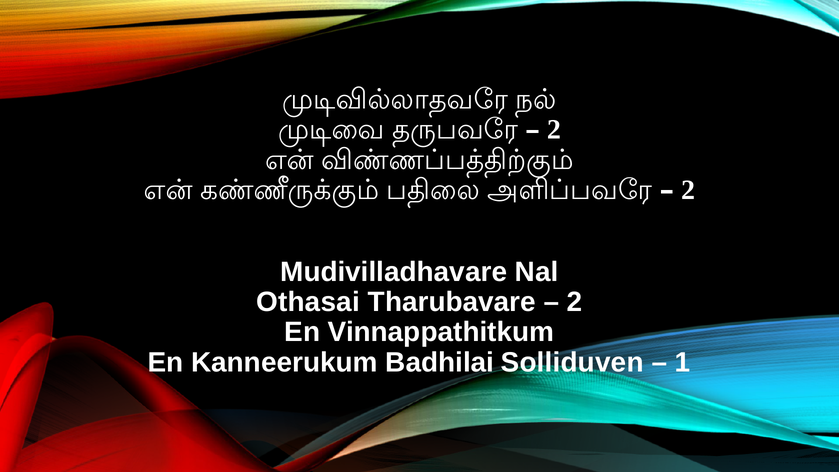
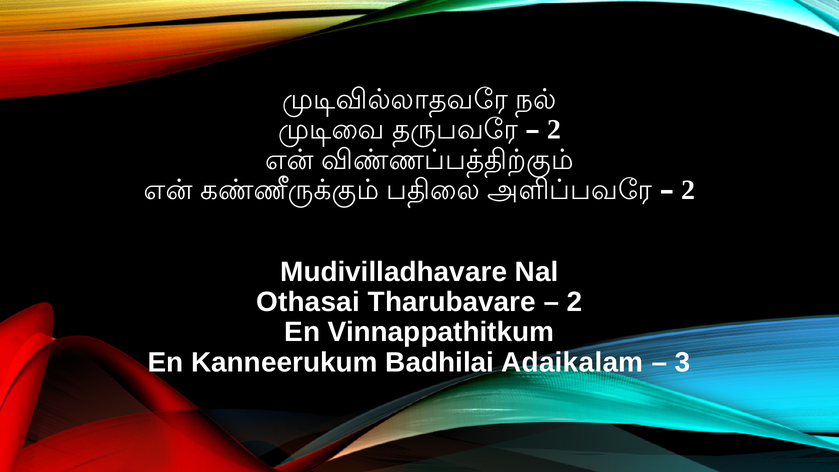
Solliduven: Solliduven -> Adaikalam
1: 1 -> 3
